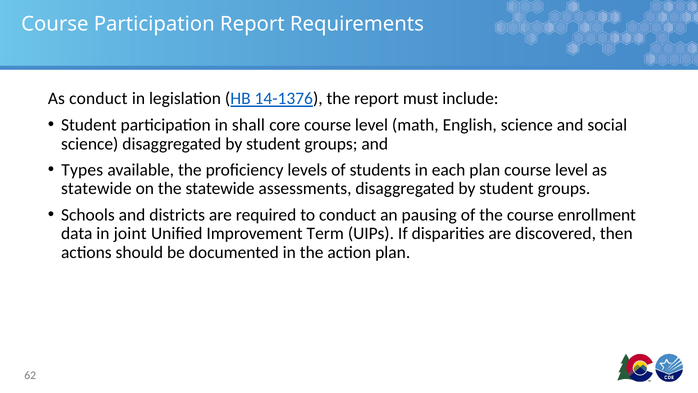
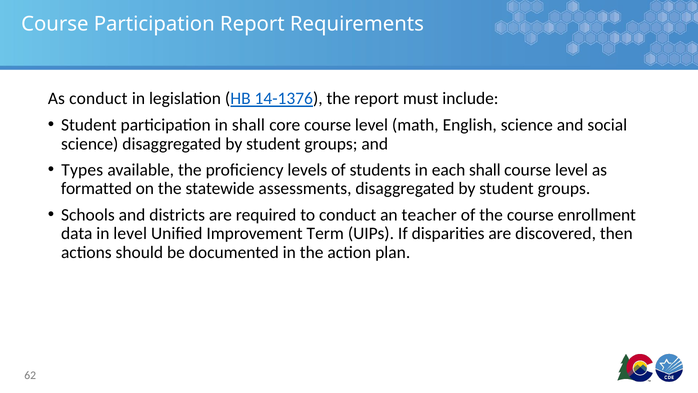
each plan: plan -> shall
statewide at (96, 189): statewide -> formatted
pausing: pausing -> teacher
in joint: joint -> level
